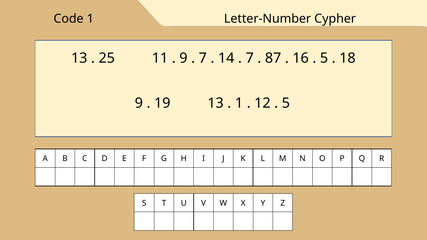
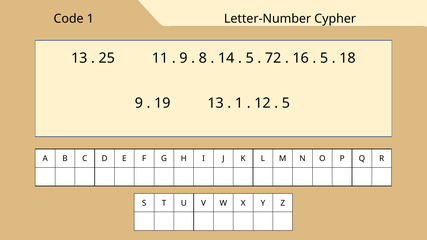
7 at (203, 58): 7 -> 8
7 at (250, 58): 7 -> 5
87: 87 -> 72
